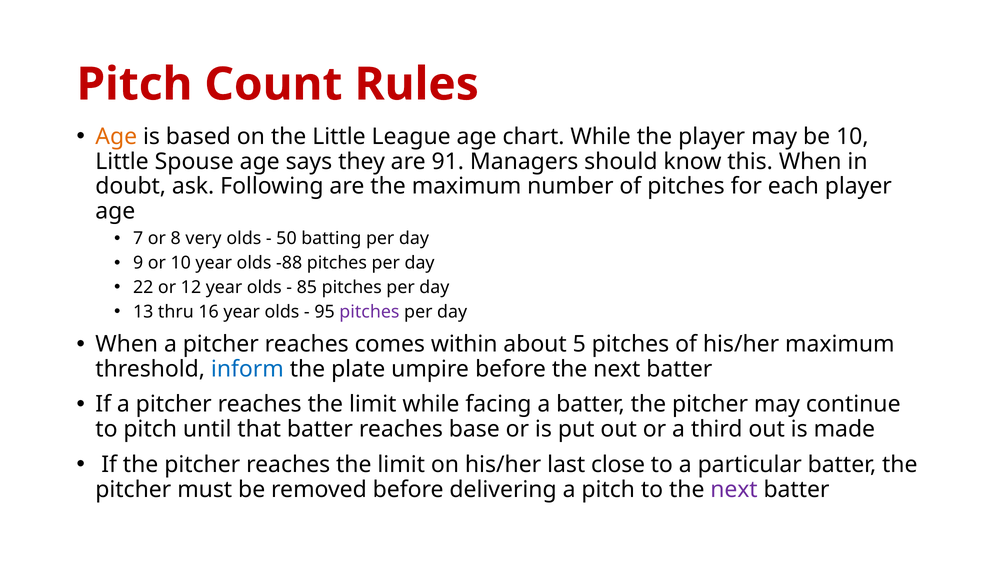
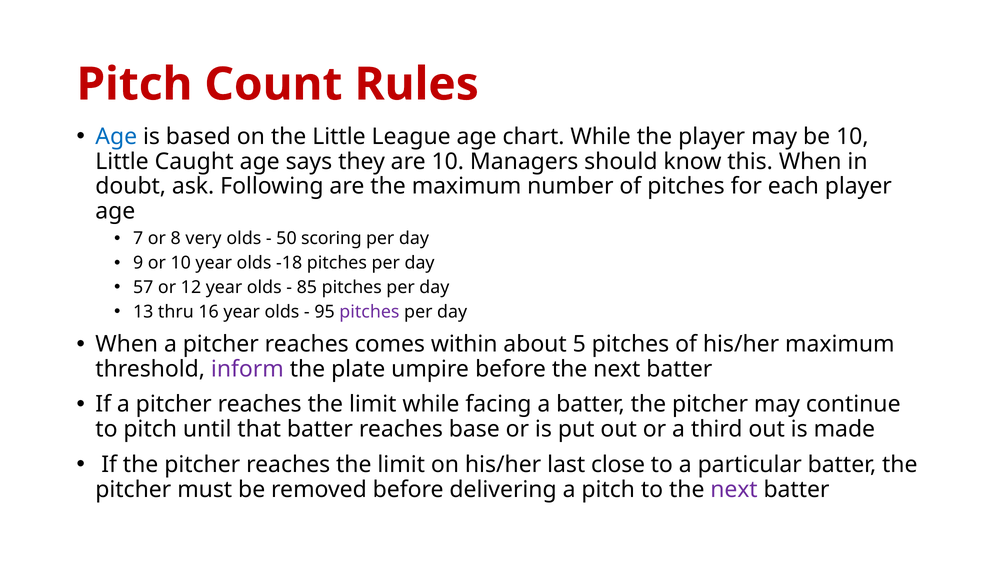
Age at (116, 137) colour: orange -> blue
Spouse: Spouse -> Caught
are 91: 91 -> 10
batting: batting -> scoring
-88: -88 -> -18
22: 22 -> 57
inform colour: blue -> purple
